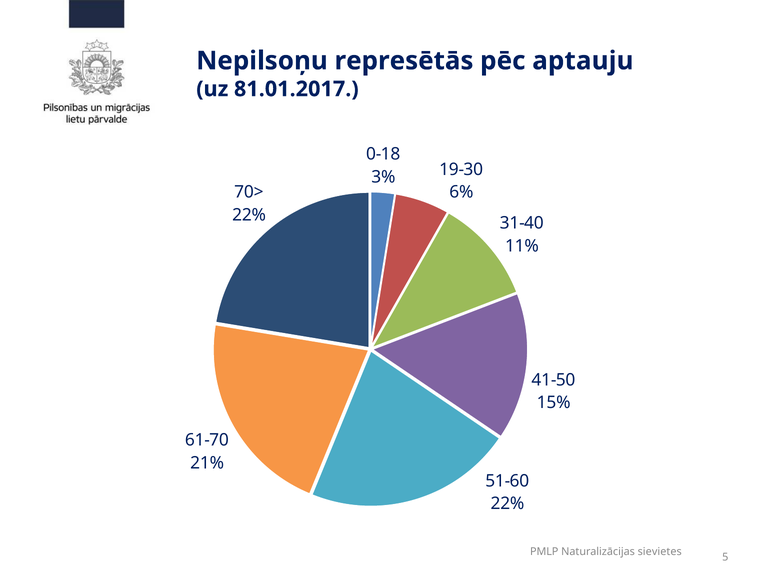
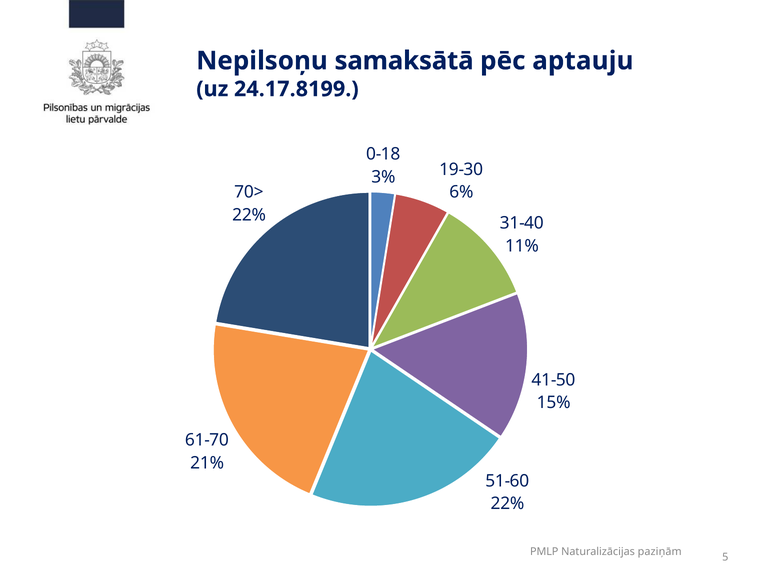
represētās: represētās -> samaksātā
81.01.2017: 81.01.2017 -> 24.17.8199
sievietes: sievietes -> paziņām
